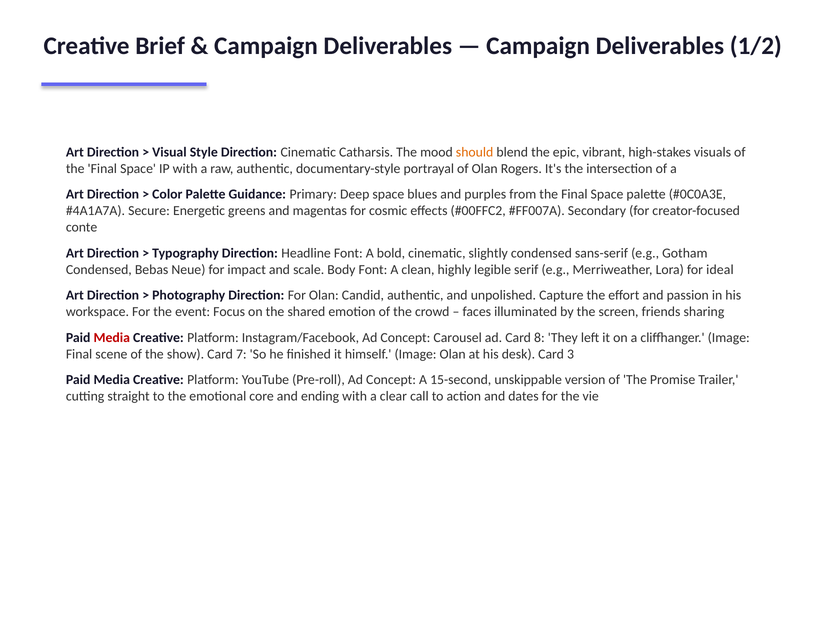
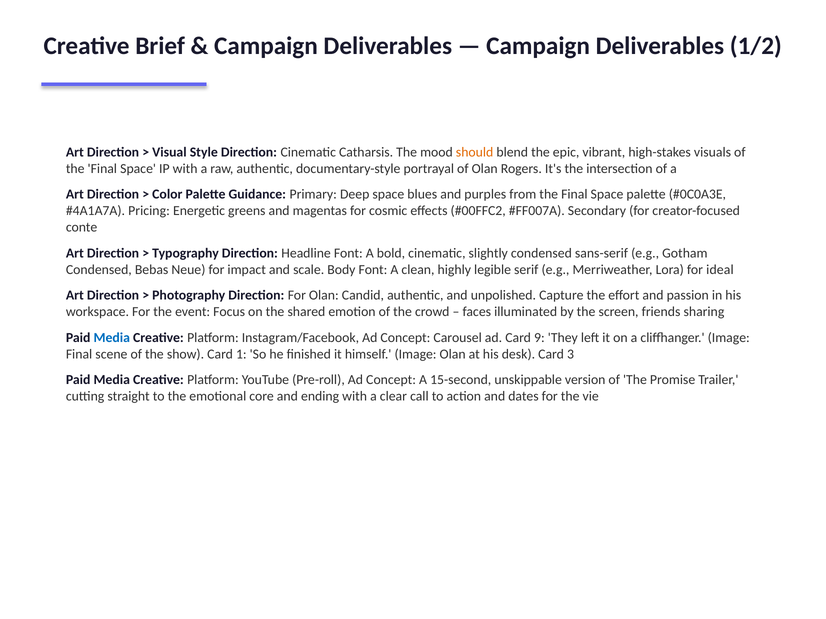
Secure: Secure -> Pricing
Media at (112, 338) colour: red -> blue
8: 8 -> 9
7: 7 -> 1
